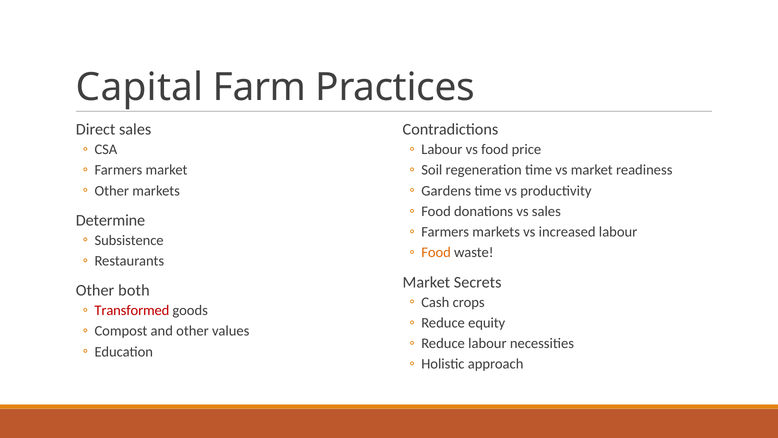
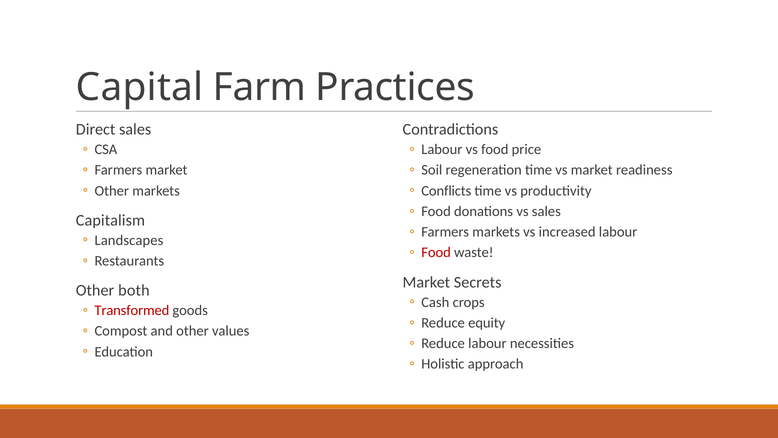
Gardens: Gardens -> Conflicts
Determine: Determine -> Capitalism
Subsistence: Subsistence -> Landscapes
Food at (436, 252) colour: orange -> red
